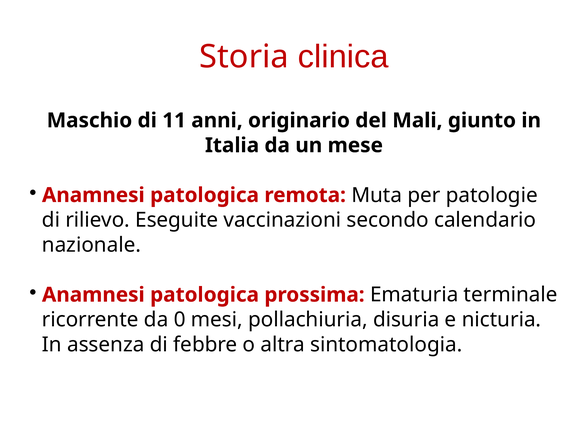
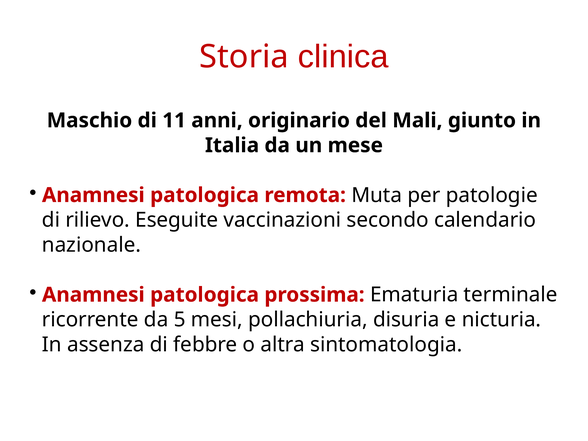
0: 0 -> 5
